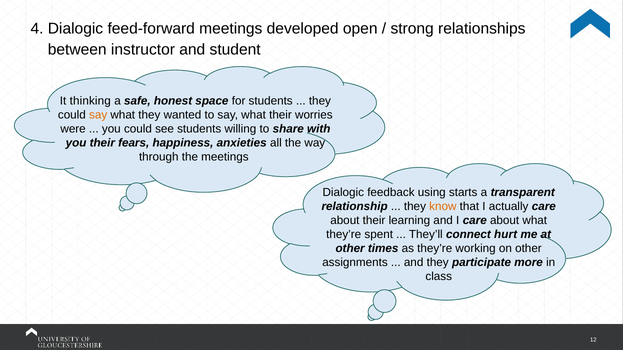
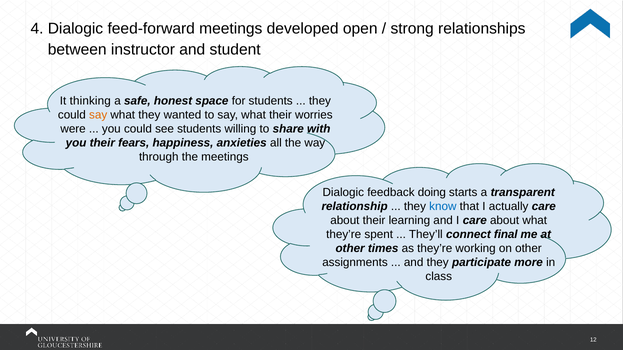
using: using -> doing
know colour: orange -> blue
hurt: hurt -> final
